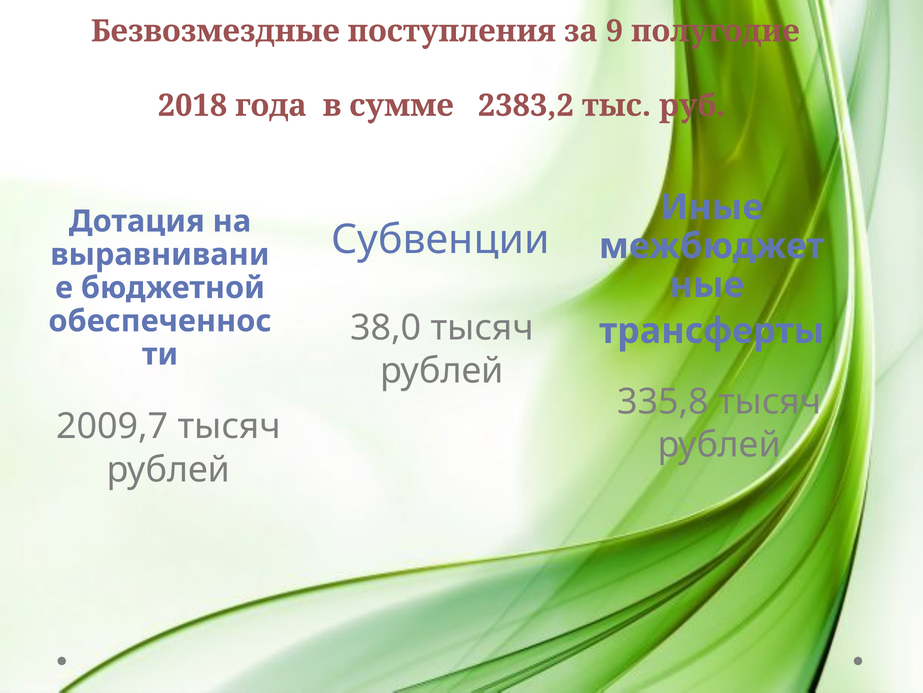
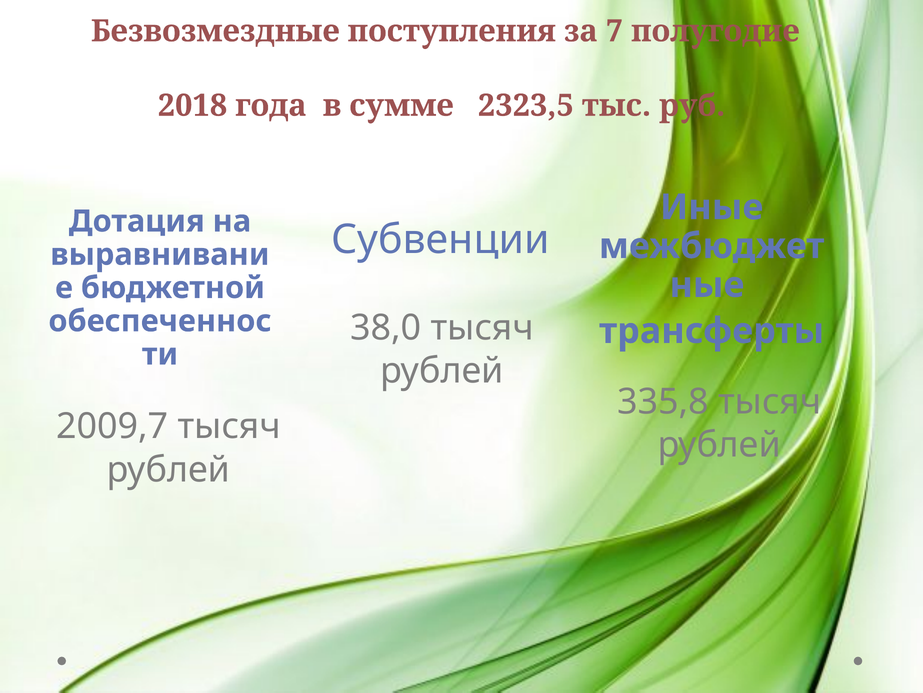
9: 9 -> 7
2383,2: 2383,2 -> 2323,5
